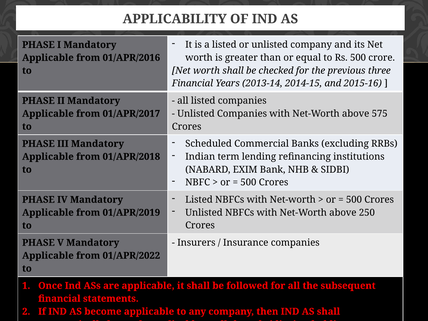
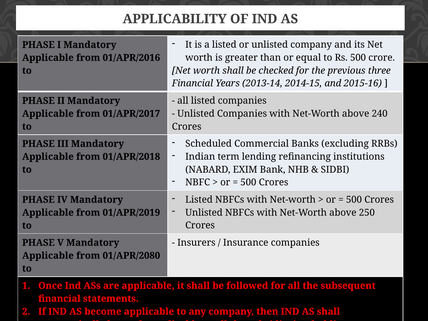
575: 575 -> 240
01/APR/2022: 01/APR/2022 -> 01/APR/2080
